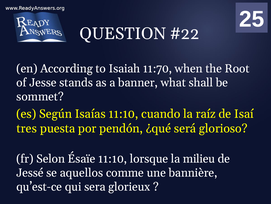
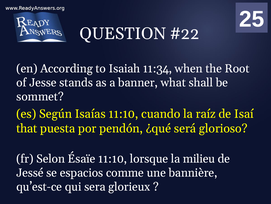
11:70: 11:70 -> 11:34
tres: tres -> that
aquellos: aquellos -> espacios
